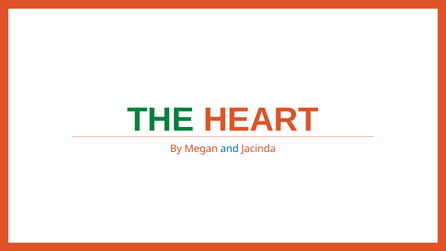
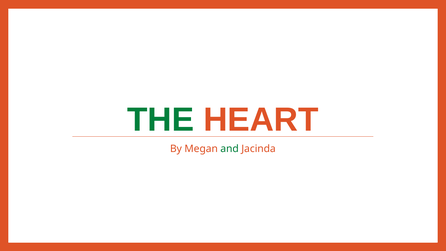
and colour: blue -> green
